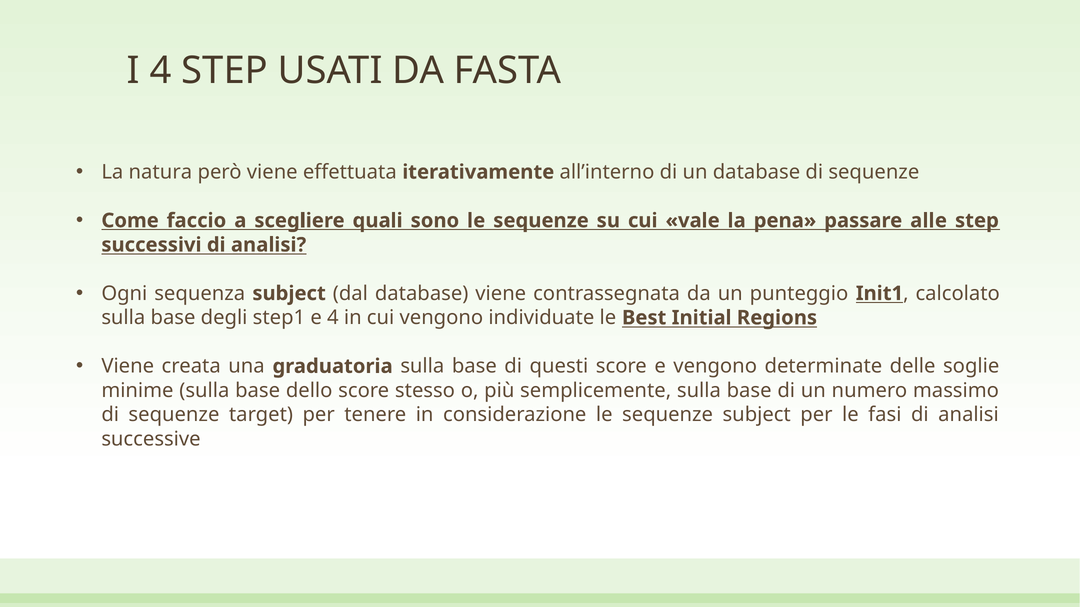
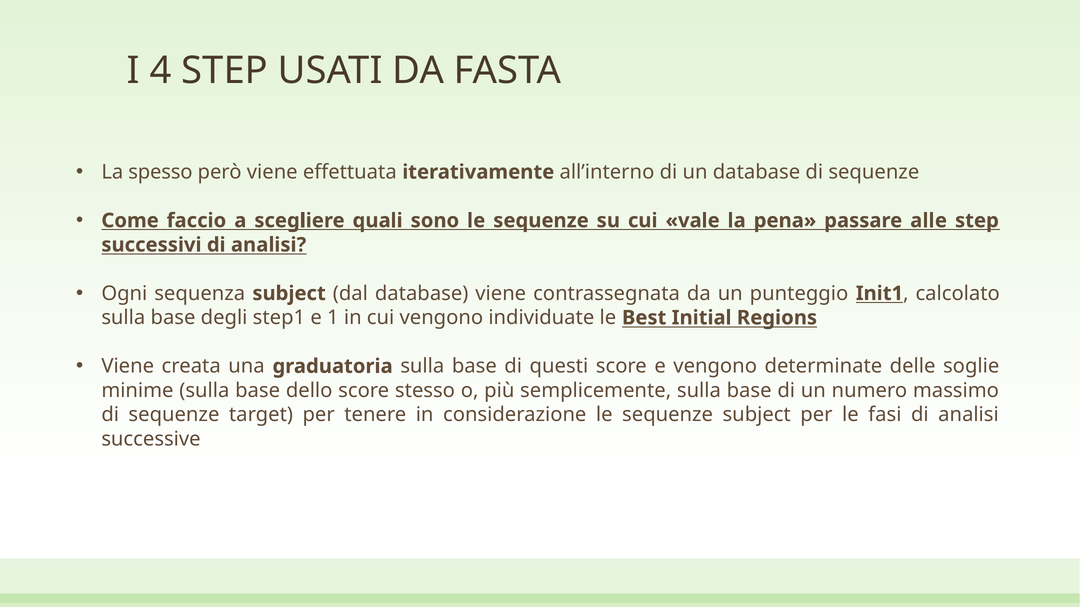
natura: natura -> spesso
e 4: 4 -> 1
